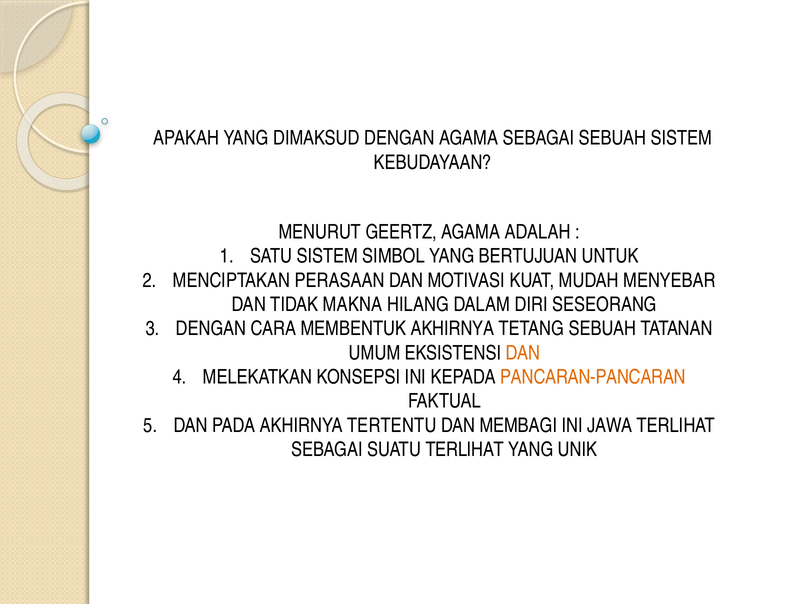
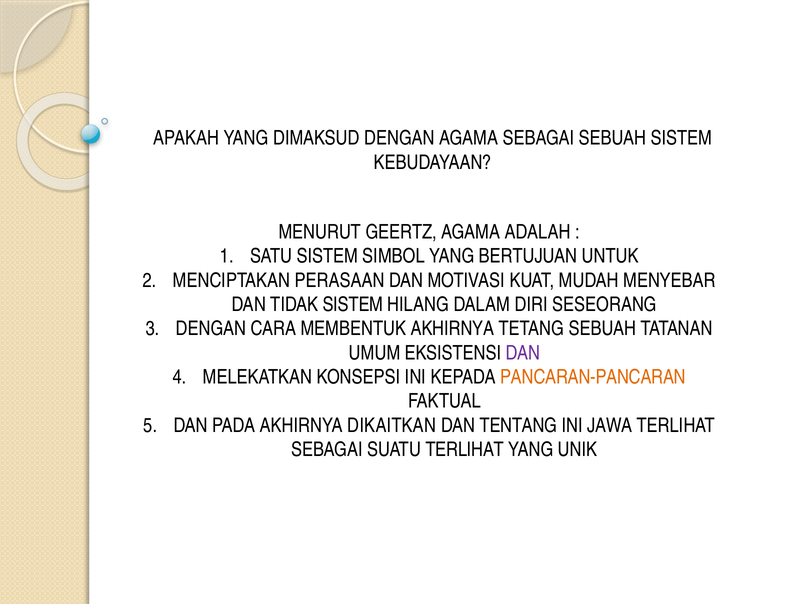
TIDAK MAKNA: MAKNA -> SISTEM
DAN at (523, 353) colour: orange -> purple
TERTENTU: TERTENTU -> DIKAITKAN
MEMBAGI: MEMBAGI -> TENTANG
